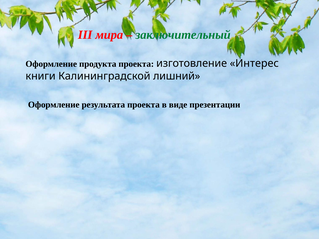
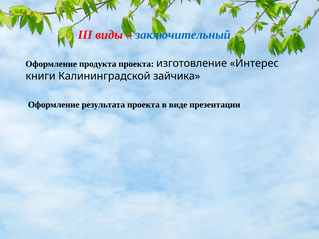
мира: мира -> виды
заключительный colour: green -> blue
лишний: лишний -> зайчика
